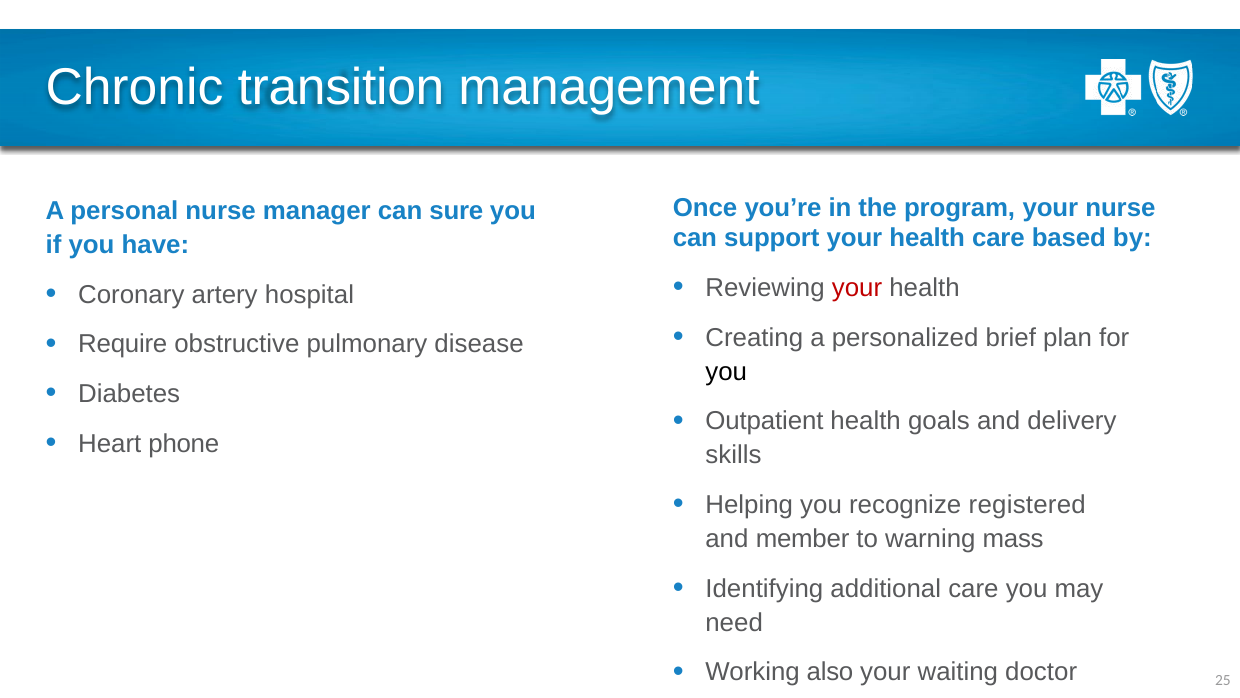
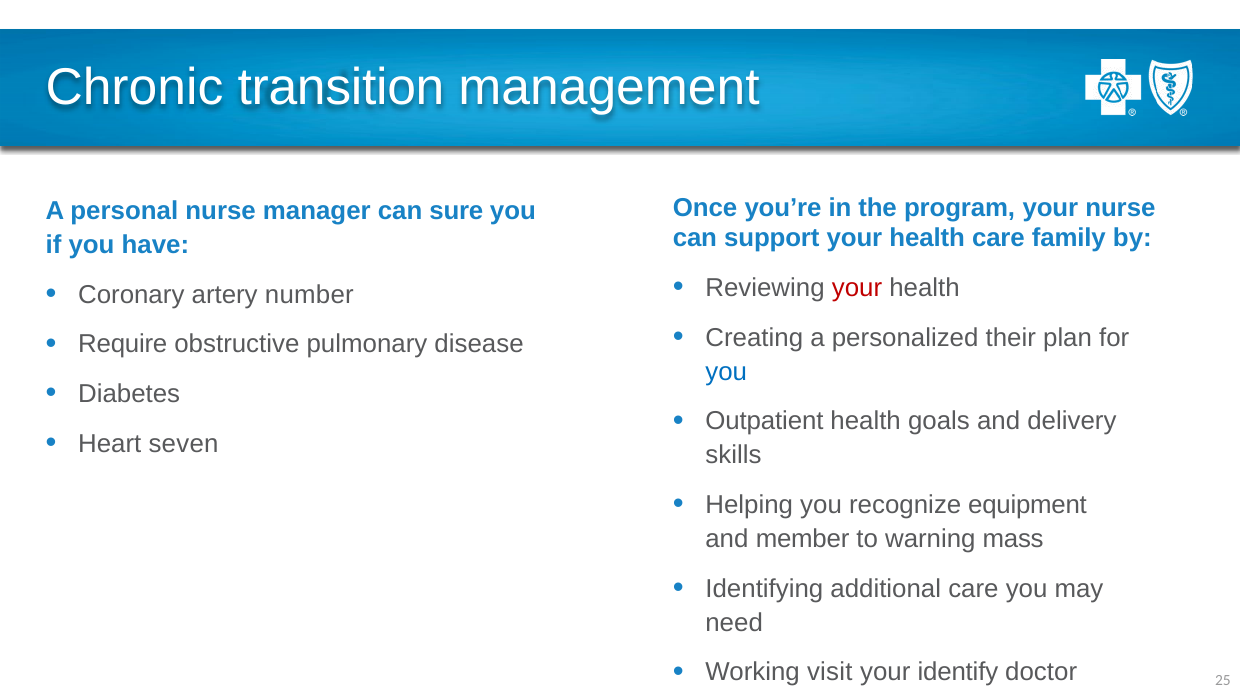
based: based -> family
hospital: hospital -> number
brief: brief -> their
you at (726, 371) colour: black -> blue
phone: phone -> seven
registered: registered -> equipment
also: also -> visit
waiting: waiting -> identify
